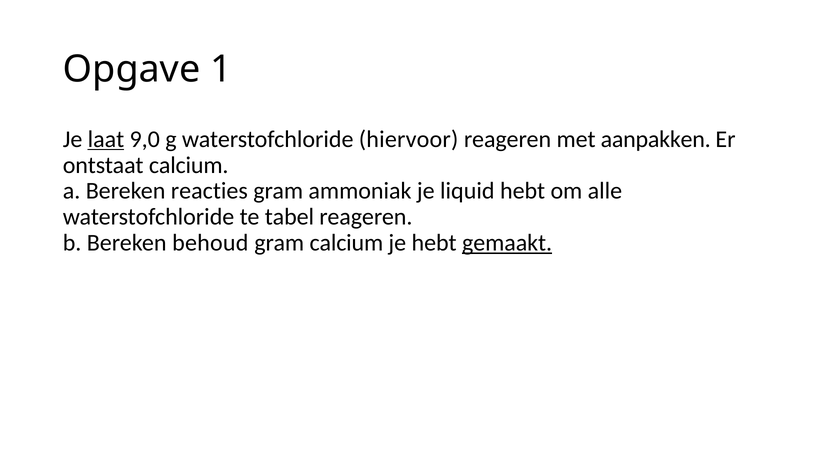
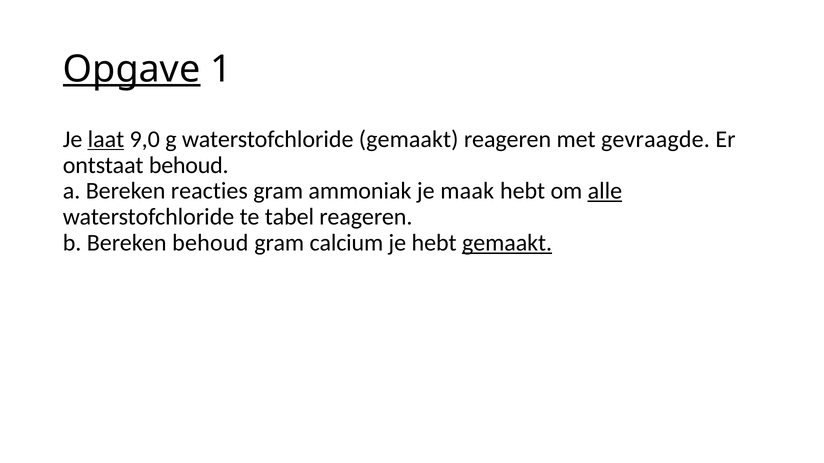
Opgave underline: none -> present
waterstofchloride hiervoor: hiervoor -> gemaakt
aanpakken: aanpakken -> gevraagde
ontstaat calcium: calcium -> behoud
liquid: liquid -> maak
alle underline: none -> present
